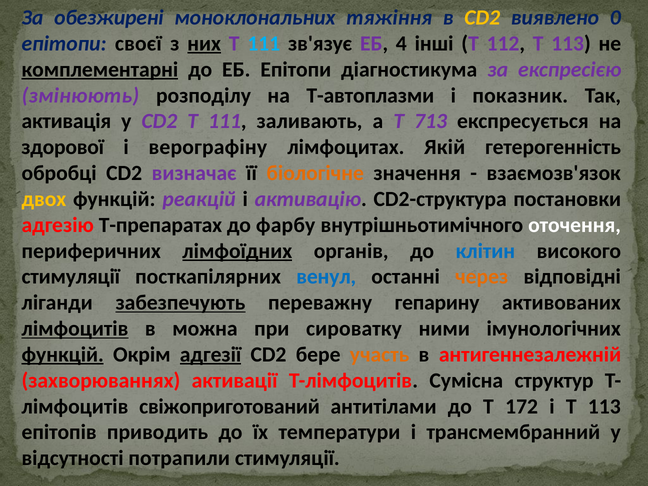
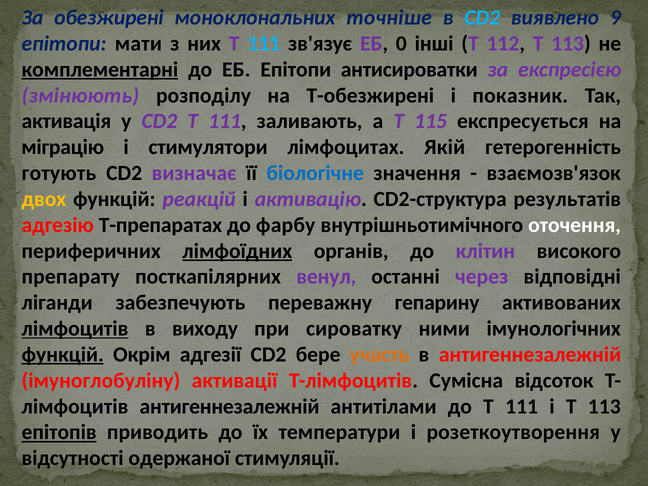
тяжіння: тяжіння -> точніше
CD2 at (482, 18) colour: yellow -> light blue
0: 0 -> 9
своєї: своєї -> мати
них underline: present -> none
4: 4 -> 0
діагностикума: діагностикума -> антисироватки
Т-автоплазми: Т-автоплазми -> Т-обезжирені
713: 713 -> 115
здорової: здорової -> міграцію
верографіну: верографіну -> стимулятори
обробці: обробці -> готують
біологічне colour: orange -> blue
постановки: постановки -> результатів
клітин colour: blue -> purple
стимуляції at (71, 277): стимуляції -> препарату
венул colour: blue -> purple
через colour: orange -> purple
забезпечують underline: present -> none
можна: можна -> виходу
адгезії underline: present -> none
захворюваннях: захворюваннях -> імуноглобуліну
структур: структур -> відсоток
лімфоцитів свіжоприготований: свіжоприготований -> антигеннезалежній
до Т 172: 172 -> 111
епітопів underline: none -> present
трансмембранний: трансмембранний -> розеткоутворення
потрапили: потрапили -> одержаної
